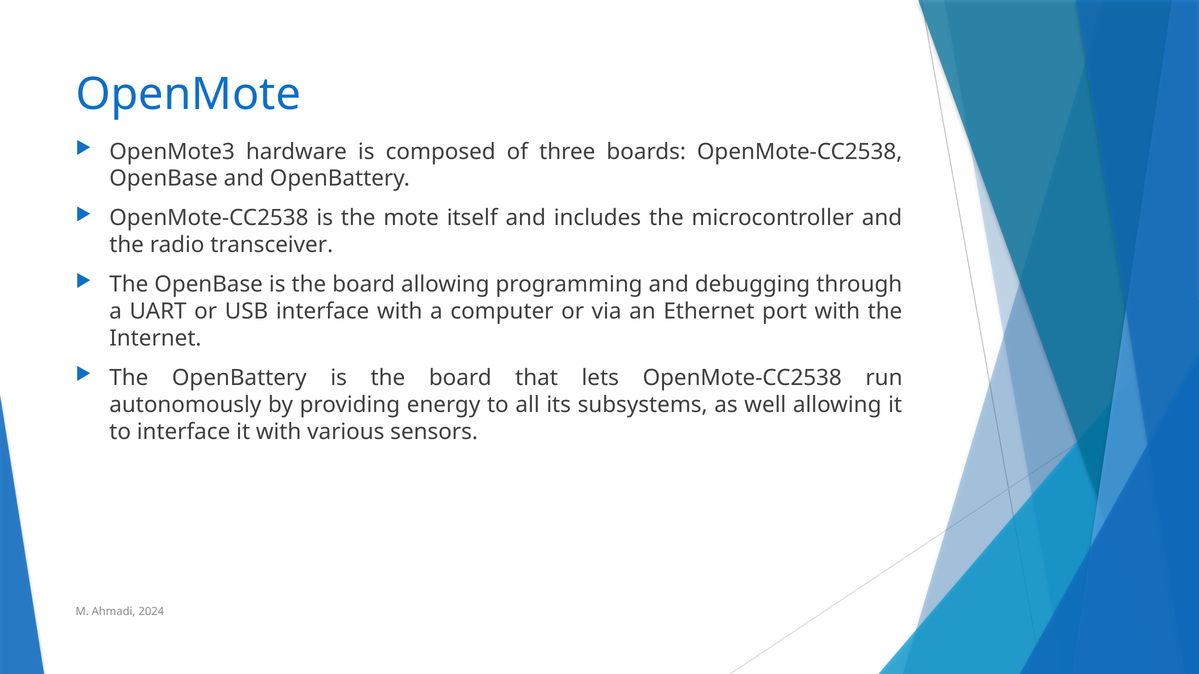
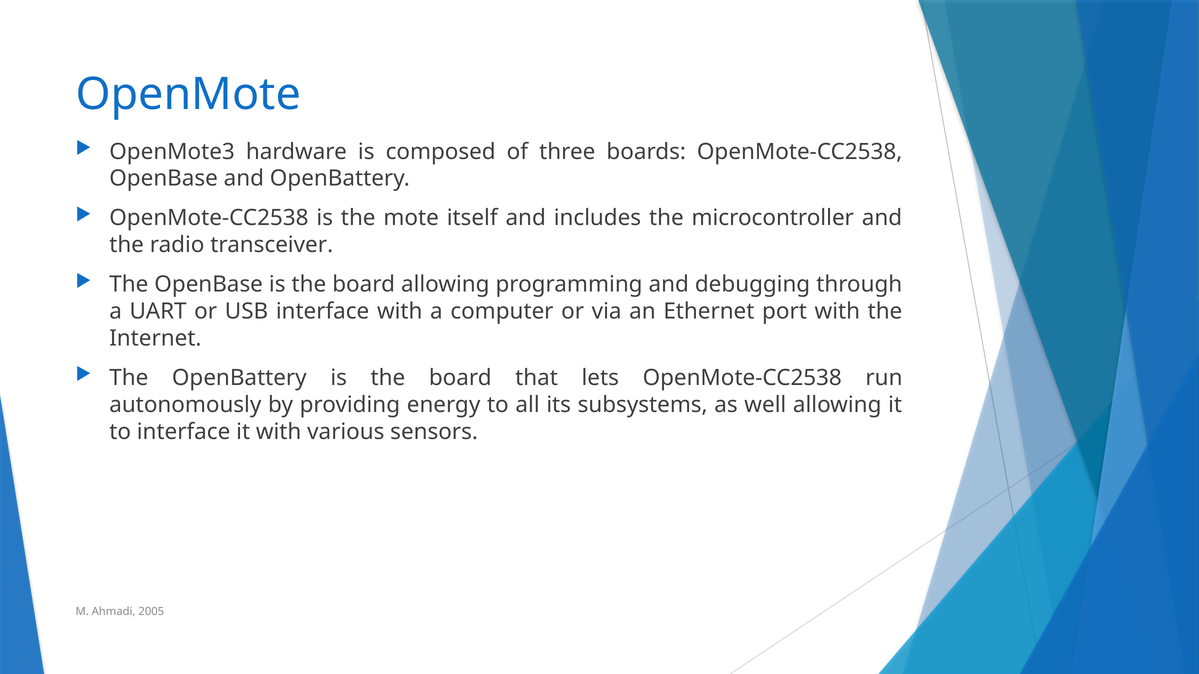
2024: 2024 -> 2005
